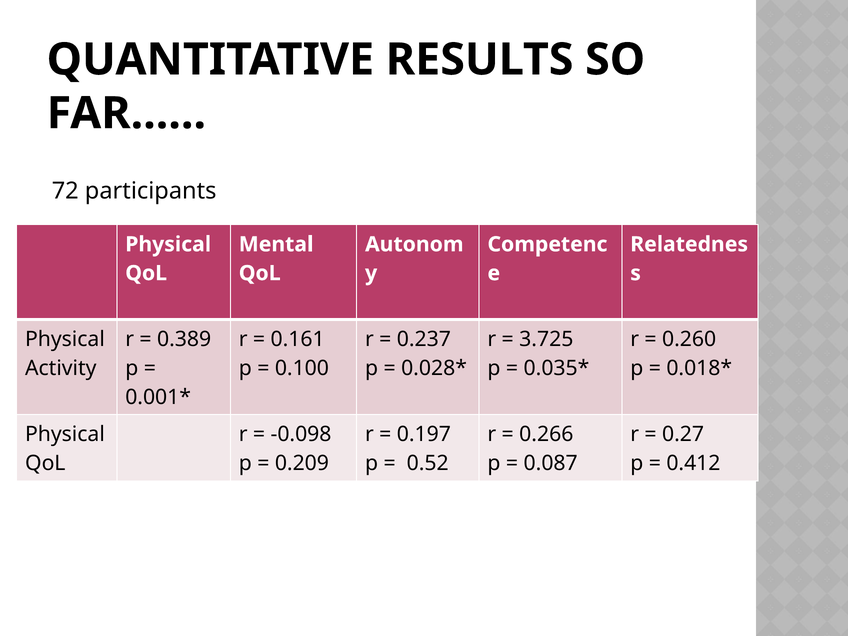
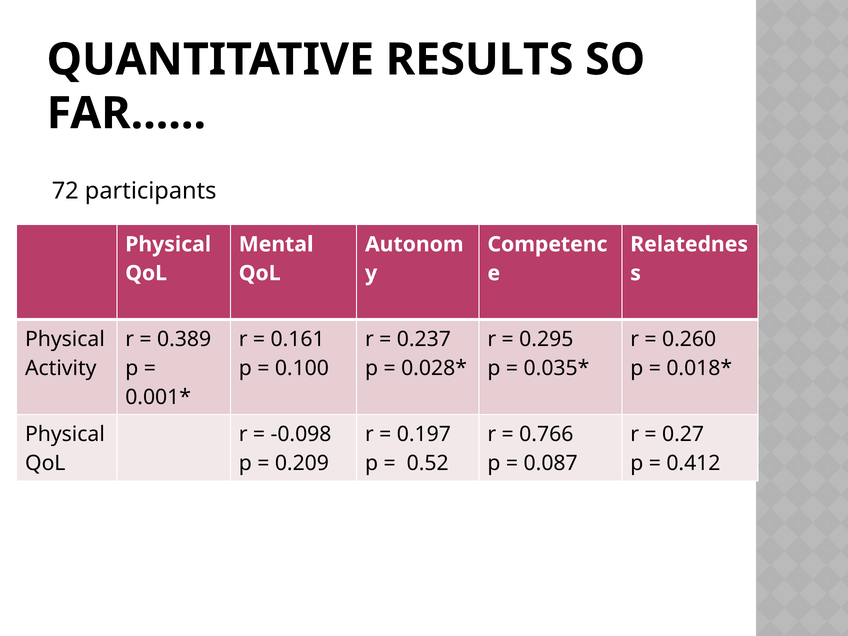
3.725: 3.725 -> 0.295
0.266: 0.266 -> 0.766
